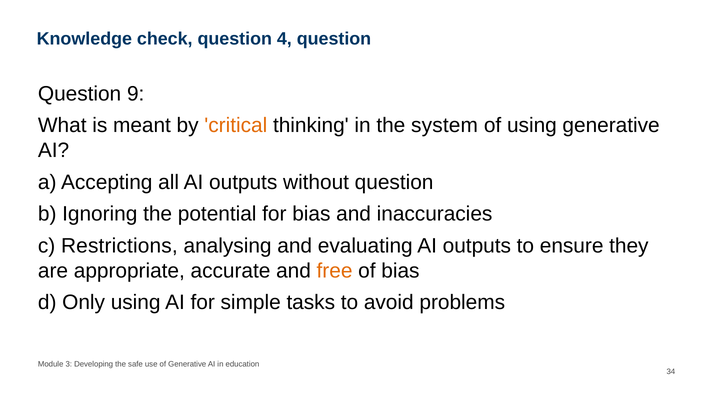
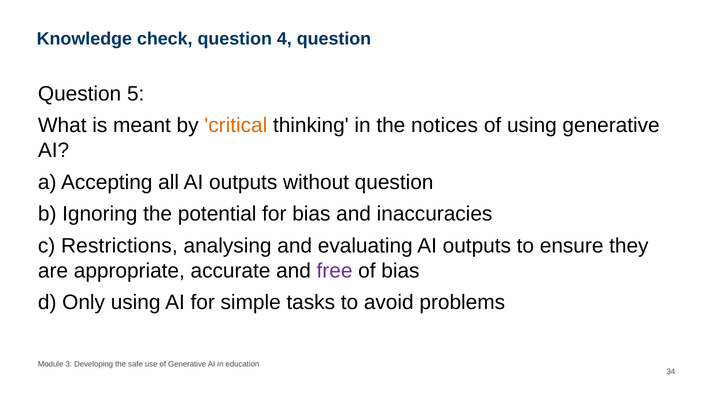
9: 9 -> 5
system: system -> notices
free colour: orange -> purple
